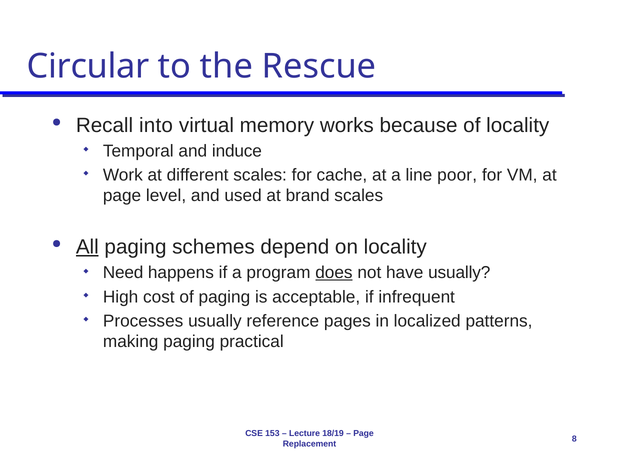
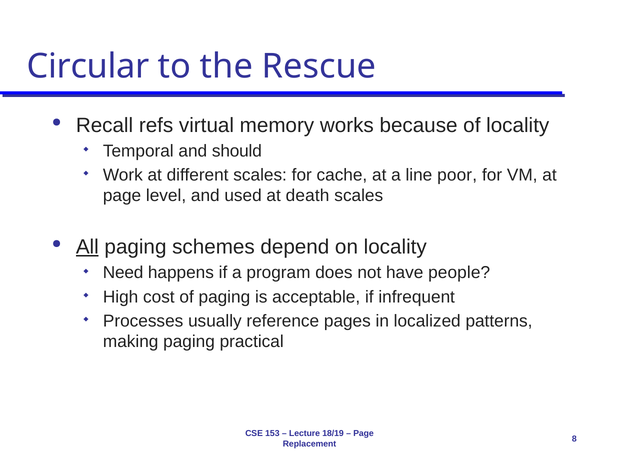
into: into -> refs
induce: induce -> should
brand: brand -> death
does underline: present -> none
have usually: usually -> people
